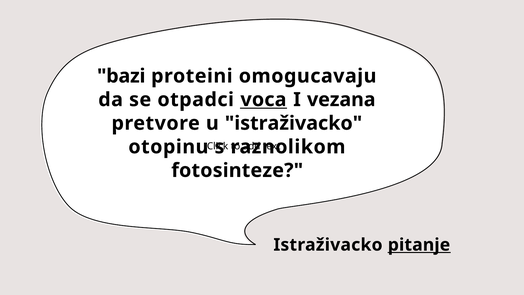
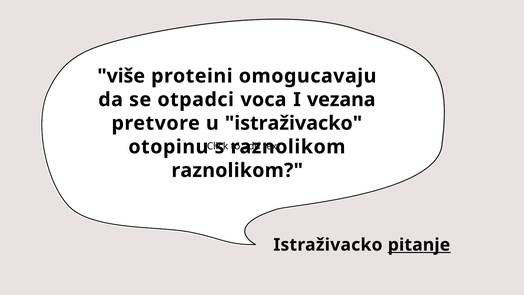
bazi: bazi -> više
voca underline: present -> none
fotosinteze at (237, 170): fotosinteze -> raznolikom
